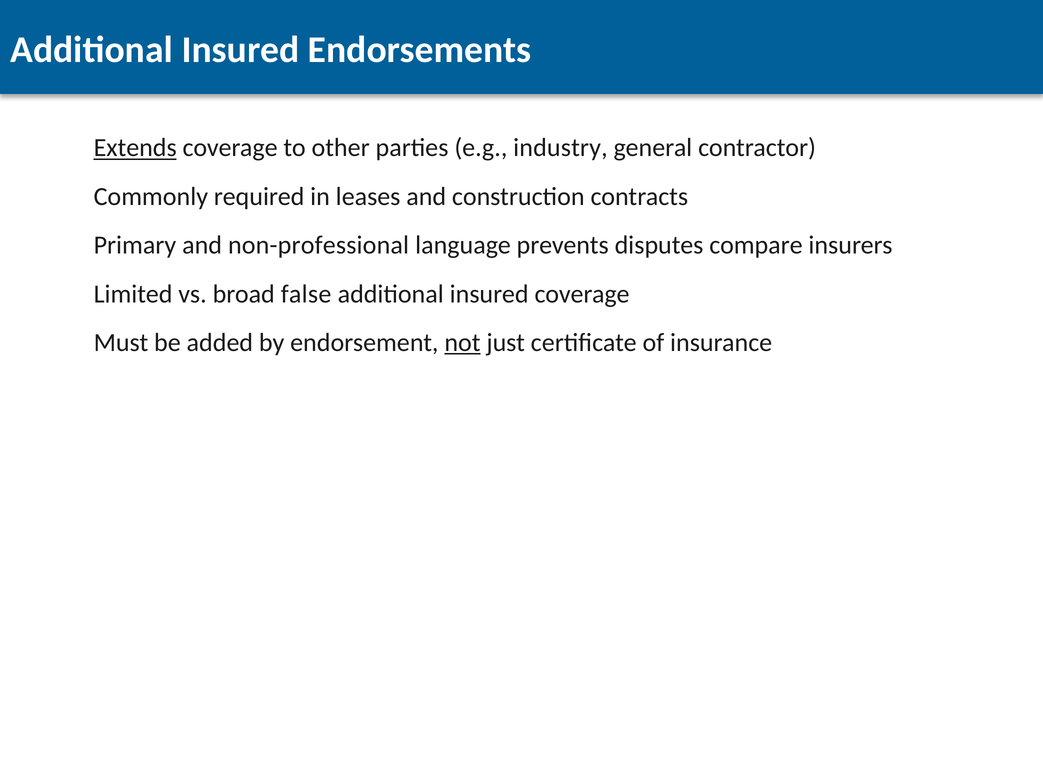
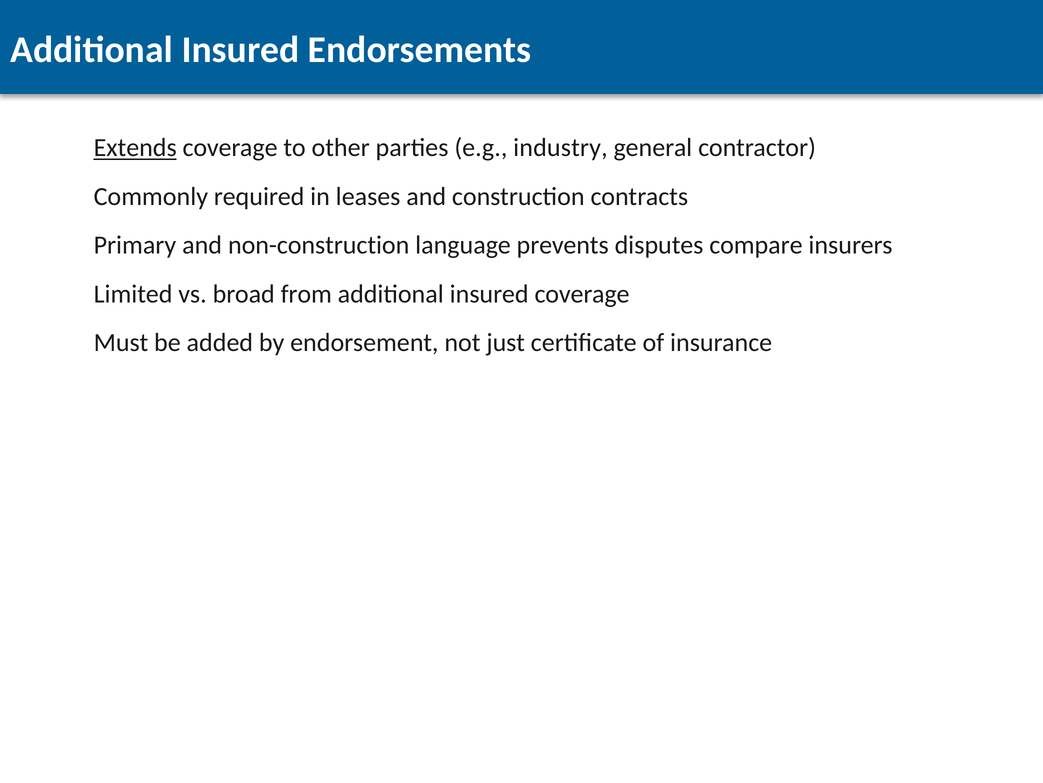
non-professional: non-professional -> non-construction
false: false -> from
not underline: present -> none
